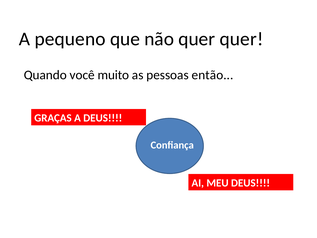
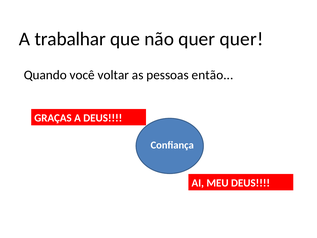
pequeno: pequeno -> trabalhar
muito: muito -> voltar
